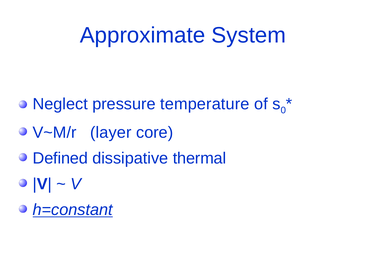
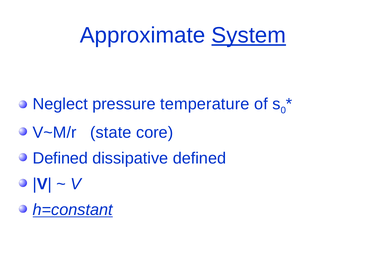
System underline: none -> present
layer: layer -> state
dissipative thermal: thermal -> defined
